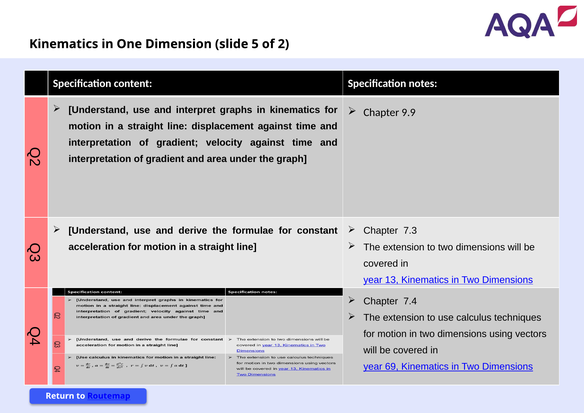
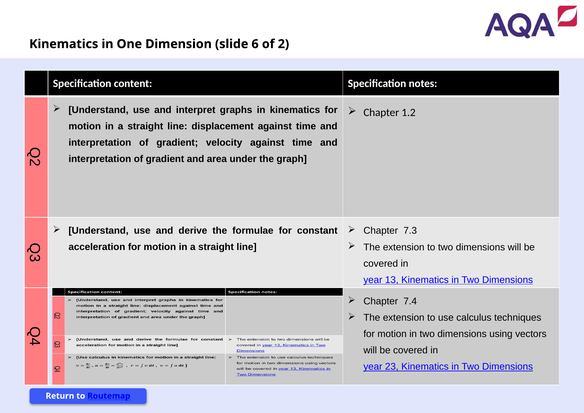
5: 5 -> 6
9.9: 9.9 -> 1.2
69: 69 -> 23
